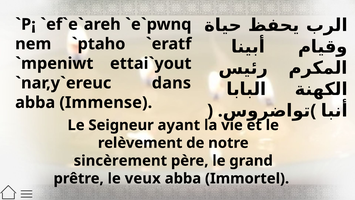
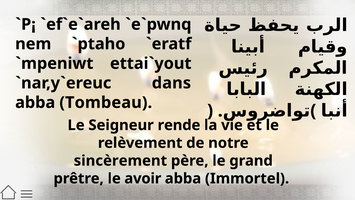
Immense: Immense -> Tombeau
ayant: ayant -> rende
veux: veux -> avoir
